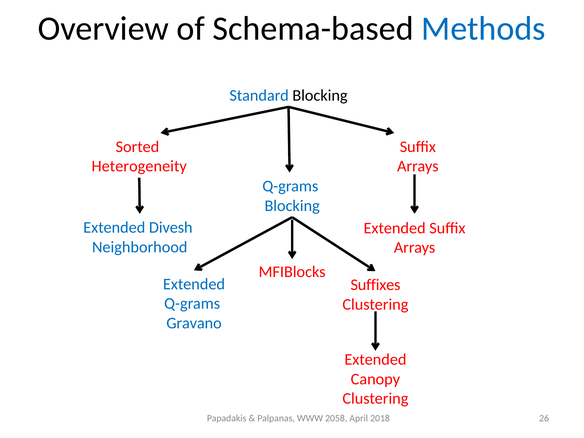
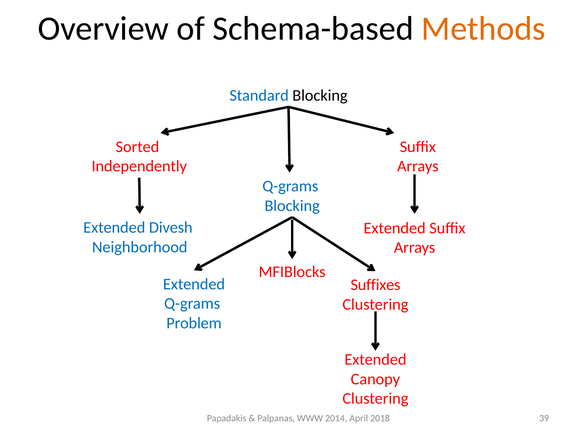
Methods colour: blue -> orange
Heterogeneity: Heterogeneity -> Independently
Gravano: Gravano -> Problem
2058: 2058 -> 2014
26: 26 -> 39
